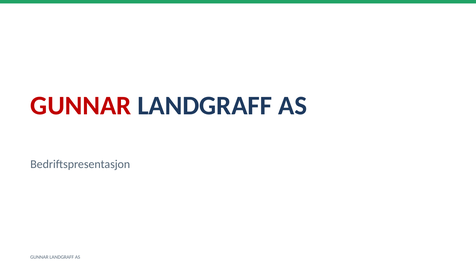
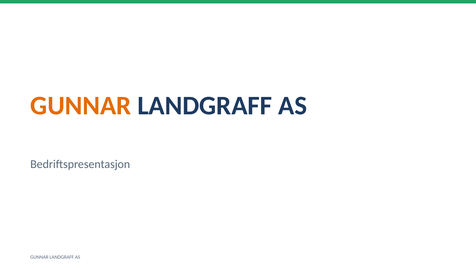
GUNNAR at (81, 106) colour: red -> orange
